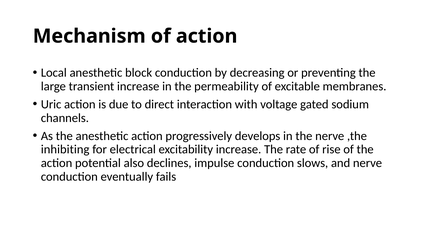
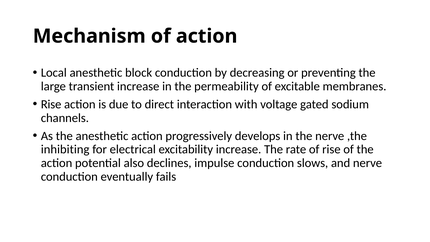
Uric at (51, 104): Uric -> Rise
